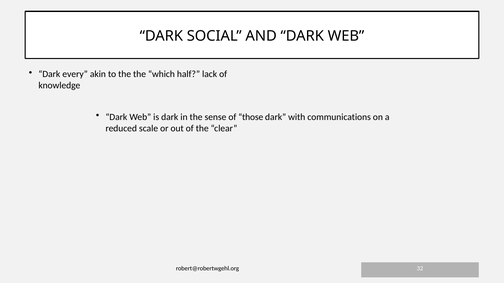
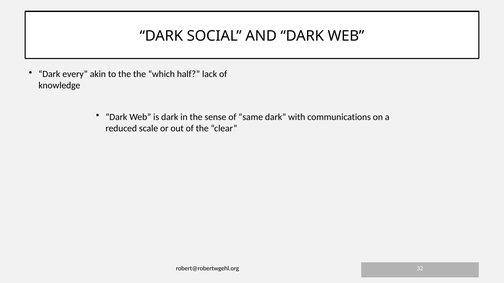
those: those -> same
